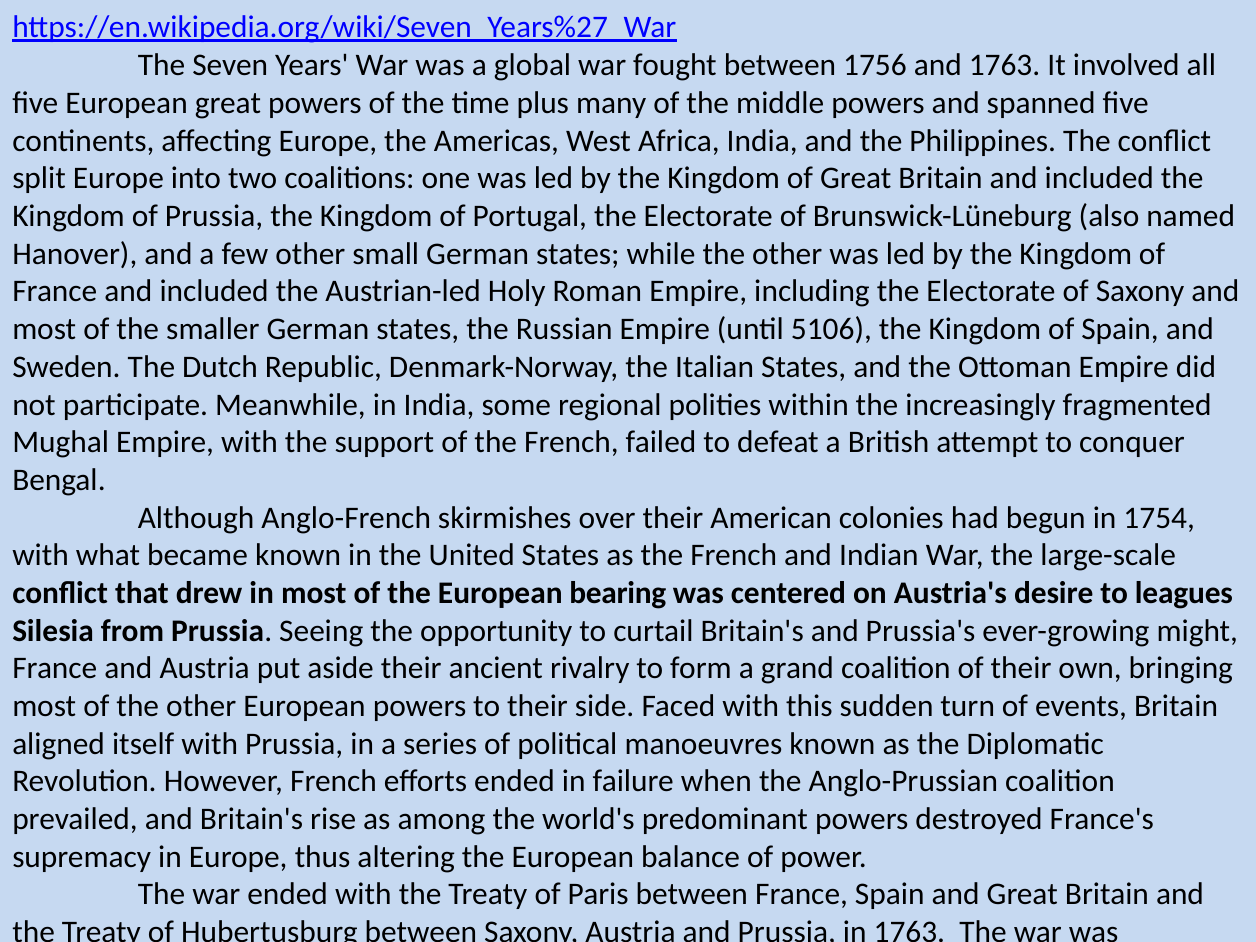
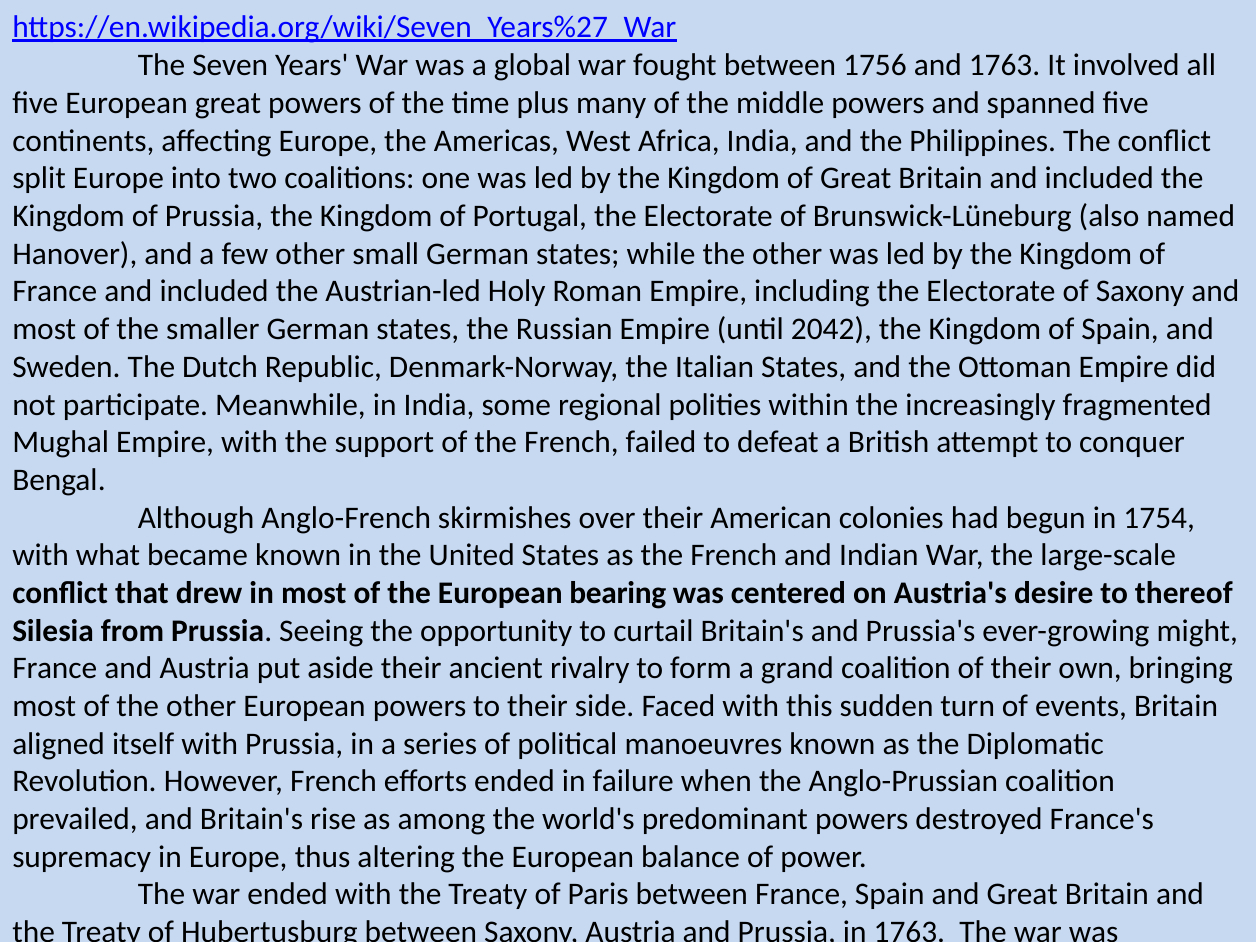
5106: 5106 -> 2042
leagues: leagues -> thereof
